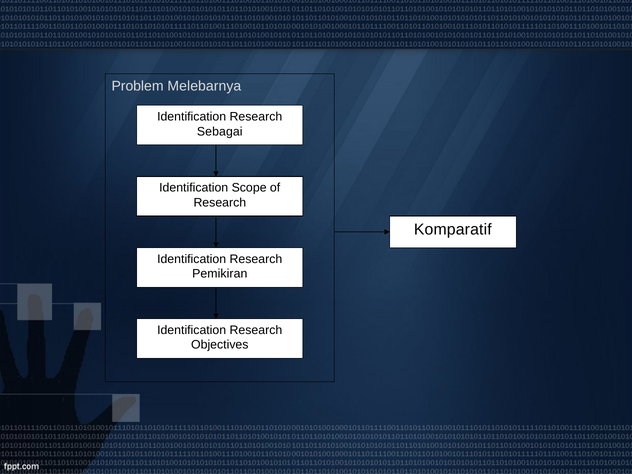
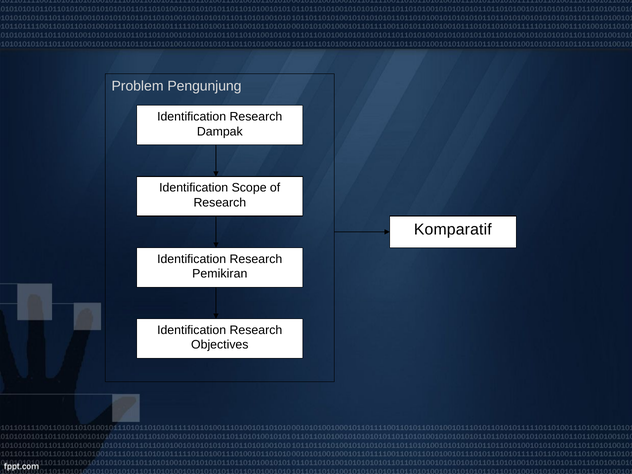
Melebarnya: Melebarnya -> Pengunjung
Sebagai: Sebagai -> Dampak
